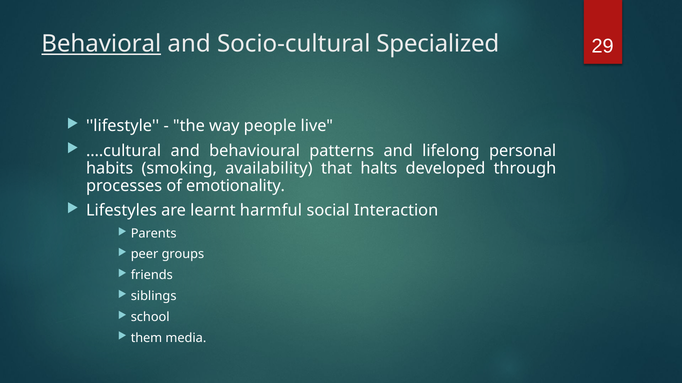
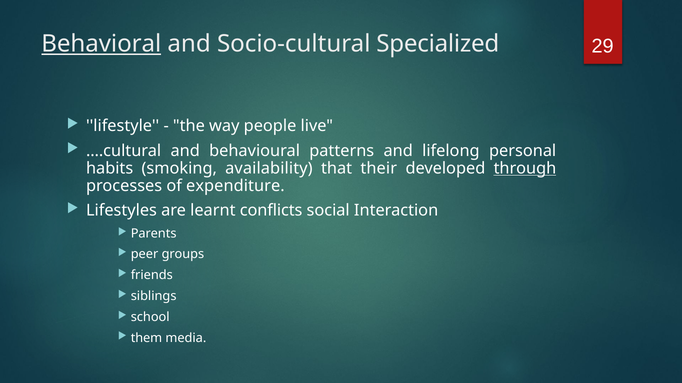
halts: halts -> their
through underline: none -> present
emotionality: emotionality -> expenditure
harmful: harmful -> conflicts
